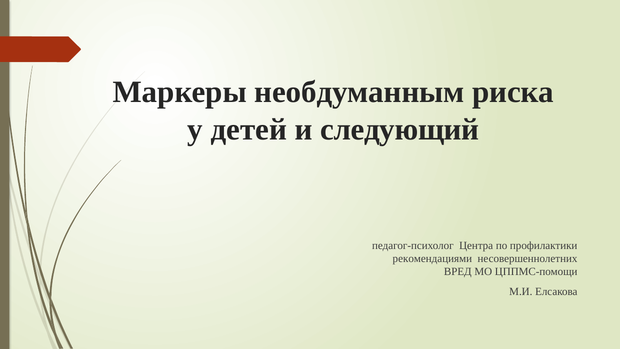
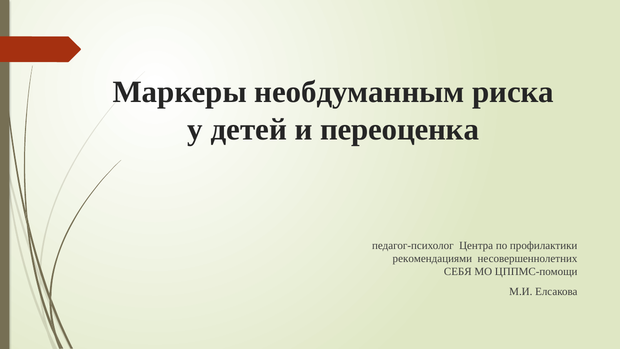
следующий: следующий -> переоценка
ВРЕД: ВРЕД -> СЕБЯ
